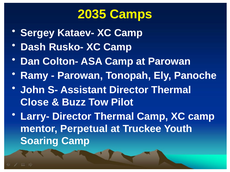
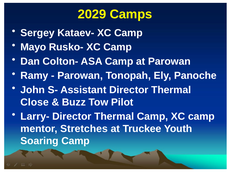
2035: 2035 -> 2029
Dash: Dash -> Mayo
Perpetual: Perpetual -> Stretches
